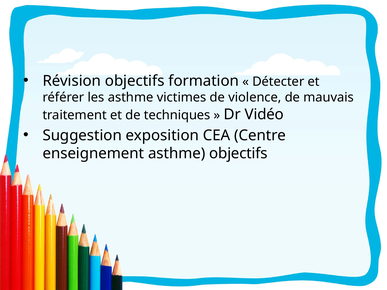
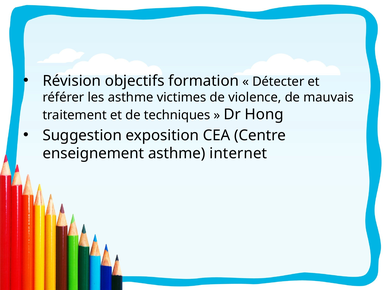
Vidéo: Vidéo -> Hong
asthme objectifs: objectifs -> internet
